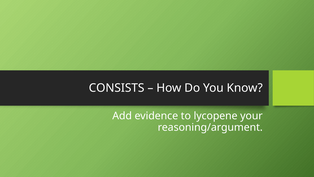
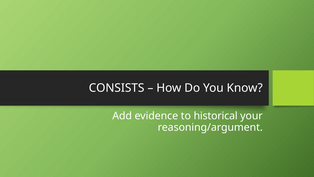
lycopene: lycopene -> historical
